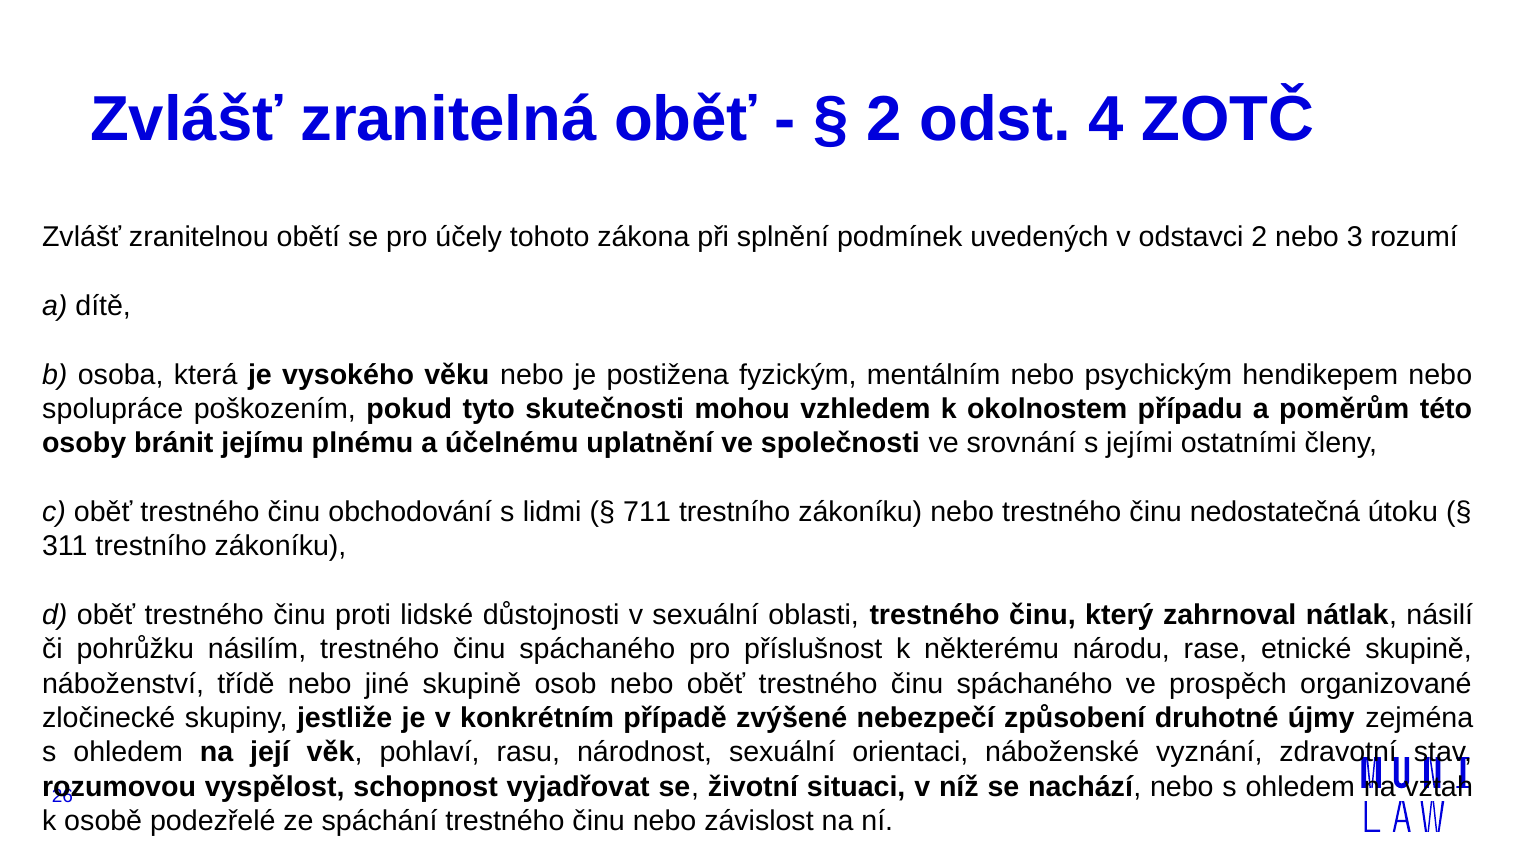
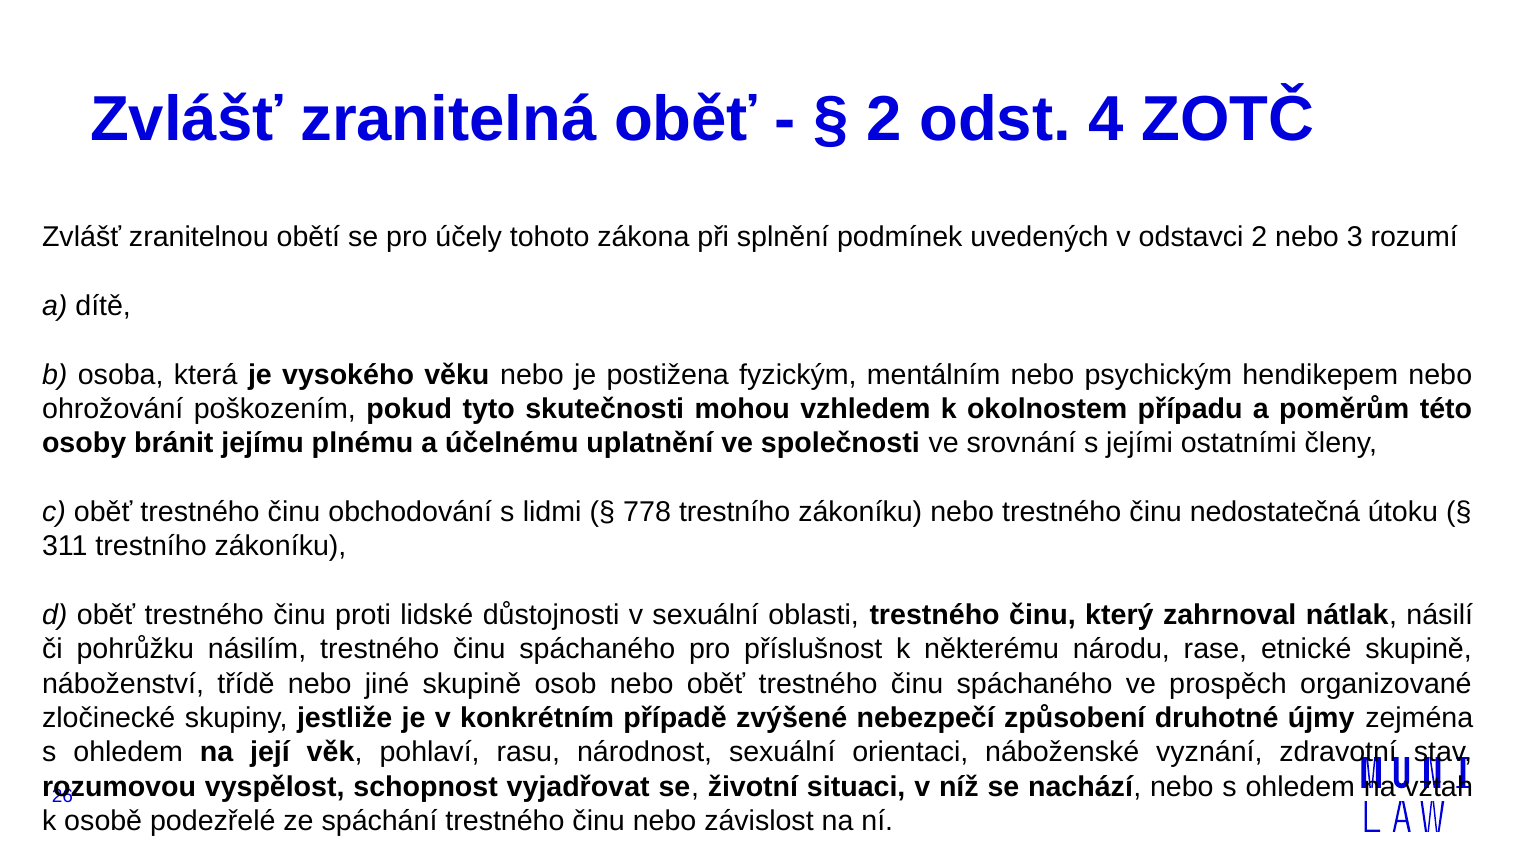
spolupráce: spolupráce -> ohrožování
711: 711 -> 778
